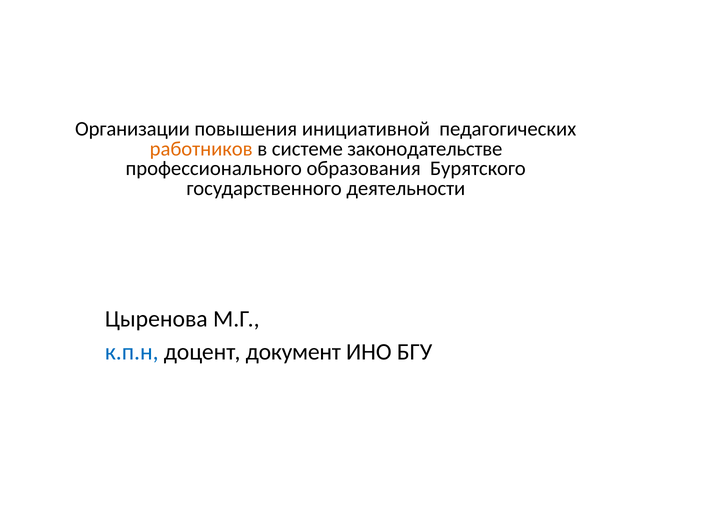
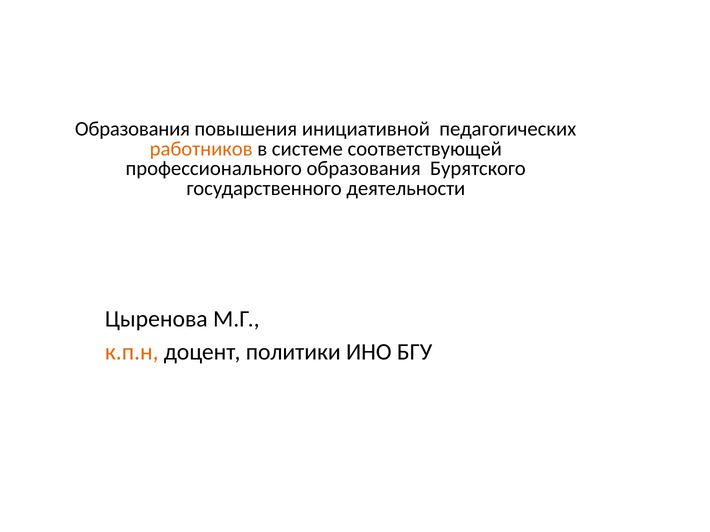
Организации at (132, 129): Организации -> Образования
законодательстве: законодательстве -> соответствующей
к.п.н colour: blue -> orange
документ: документ -> политики
